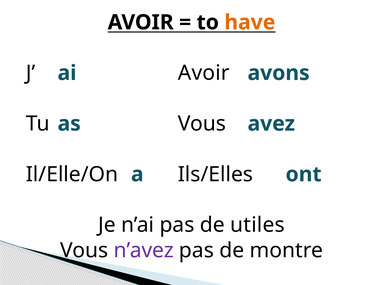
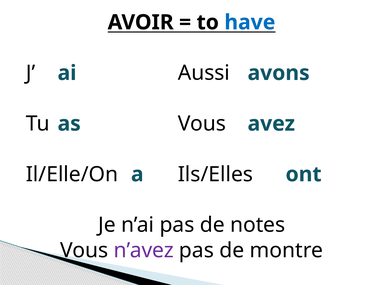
have colour: orange -> blue
J Avoir: Avoir -> Aussi
utiles: utiles -> notes
